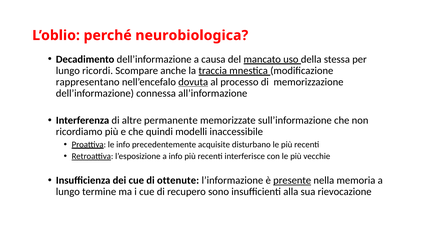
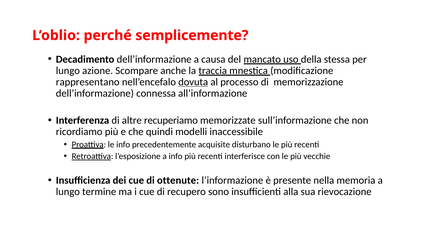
neurobiologica: neurobiologica -> semplicemente
ricordi: ricordi -> azione
permanente: permanente -> recuperiamo
presente underline: present -> none
